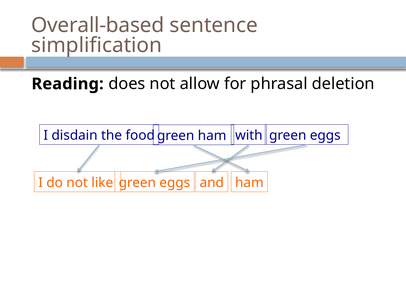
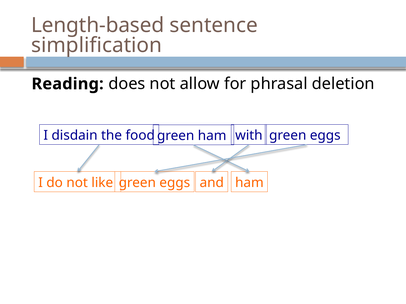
Overall-based: Overall-based -> Length-based
